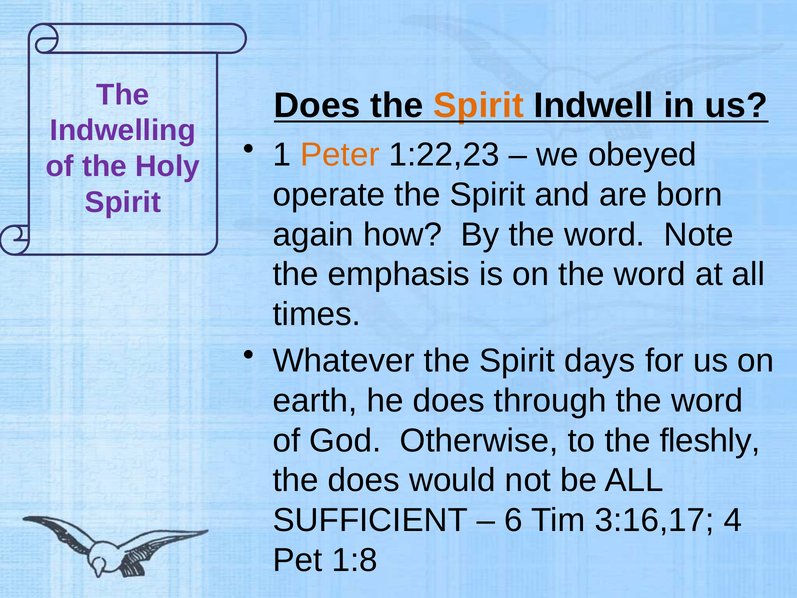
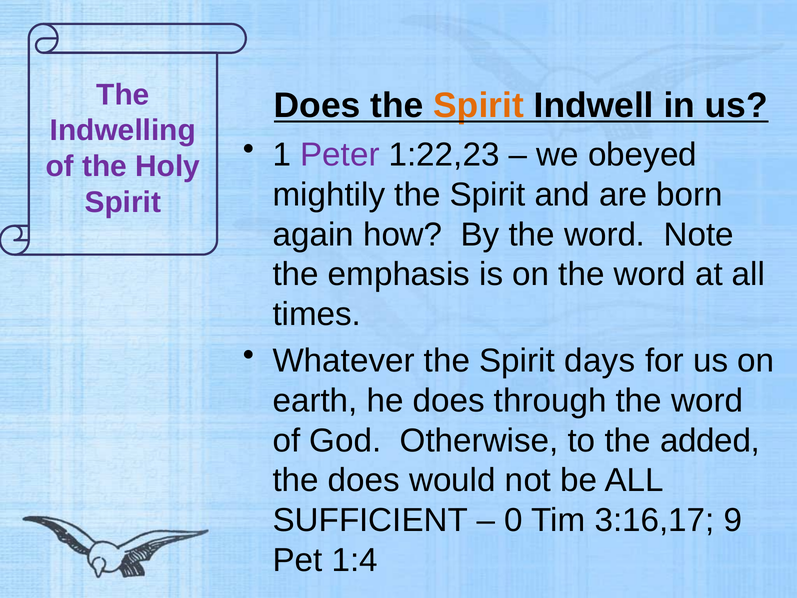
Peter colour: orange -> purple
operate: operate -> mightily
fleshly: fleshly -> added
6: 6 -> 0
4: 4 -> 9
1:8: 1:8 -> 1:4
